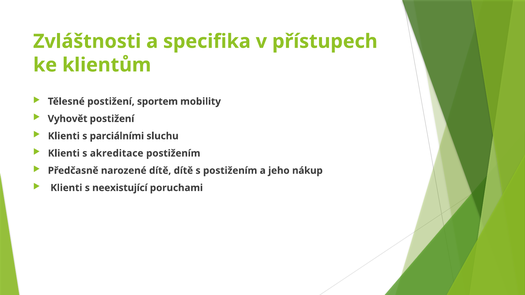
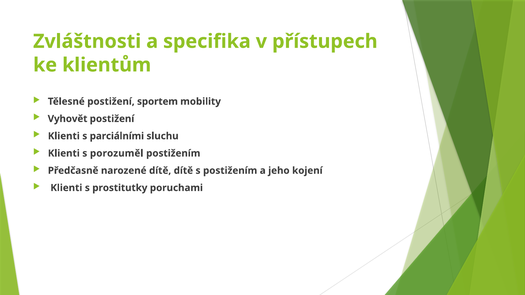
akreditace: akreditace -> porozuměl
nákup: nákup -> kojení
neexistující: neexistující -> prostitutky
